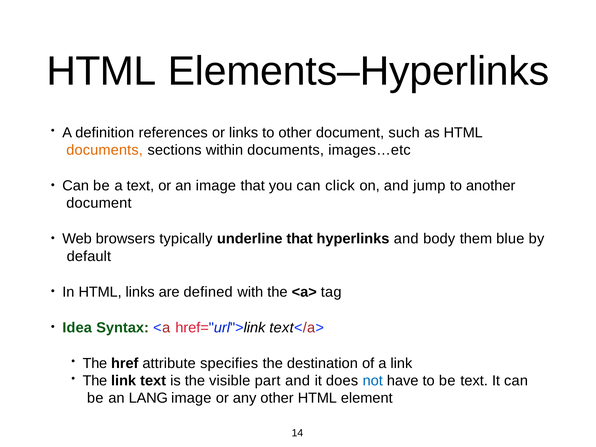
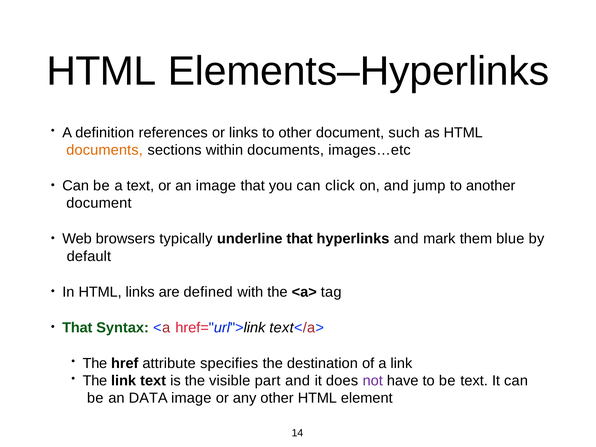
body: body -> mark
Idea at (77, 328): Idea -> That
not colour: blue -> purple
LANG: LANG -> DATA
